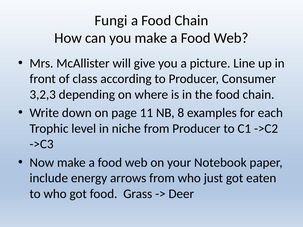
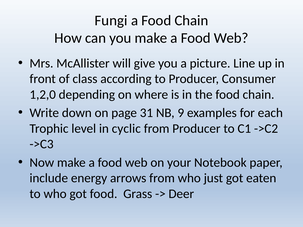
3,2,3: 3,2,3 -> 1,2,0
11: 11 -> 31
8: 8 -> 9
niche: niche -> cyclic
